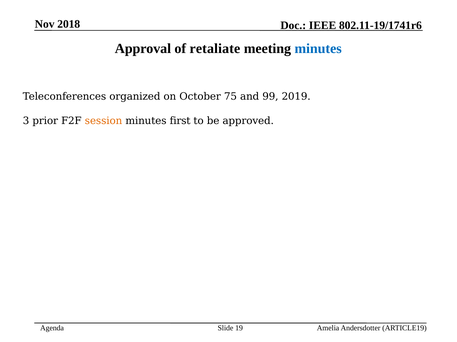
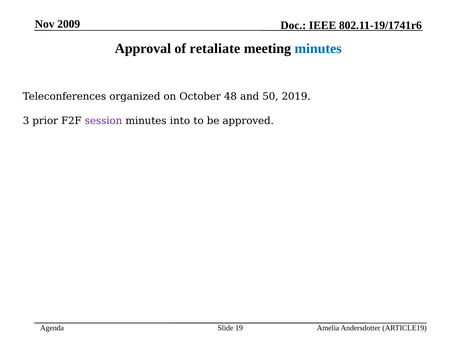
2018: 2018 -> 2009
75: 75 -> 48
99: 99 -> 50
session colour: orange -> purple
first: first -> into
